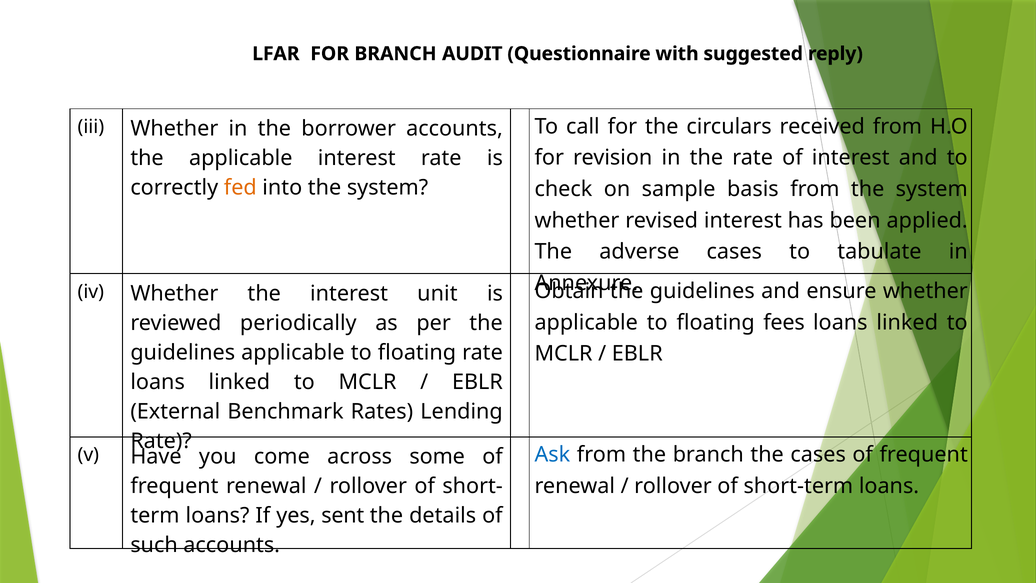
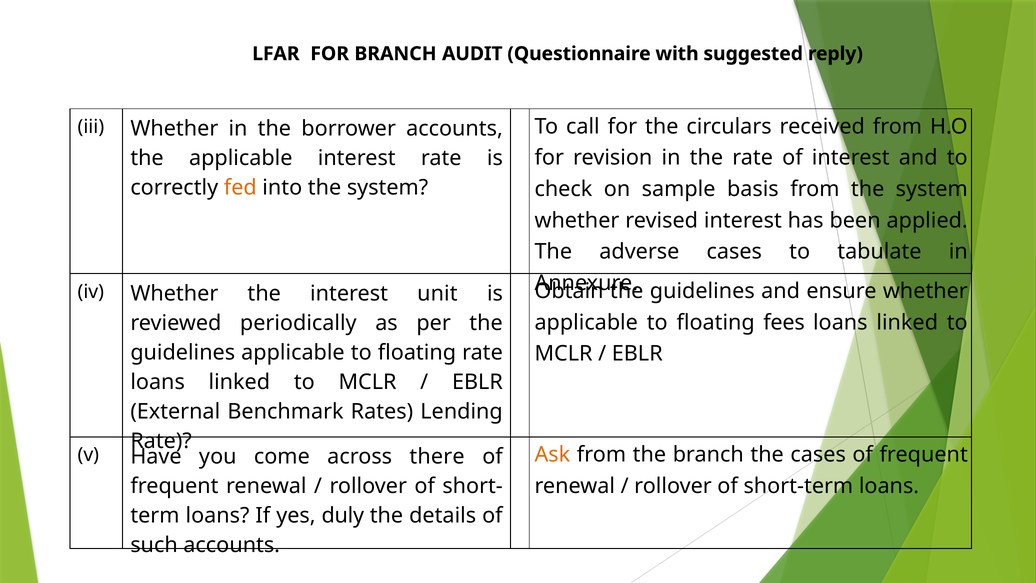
Ask colour: blue -> orange
some: some -> there
sent: sent -> duly
